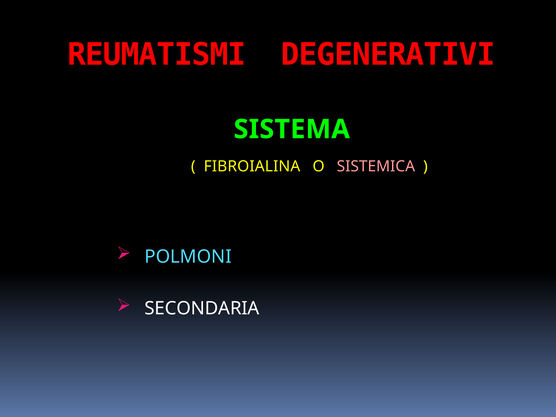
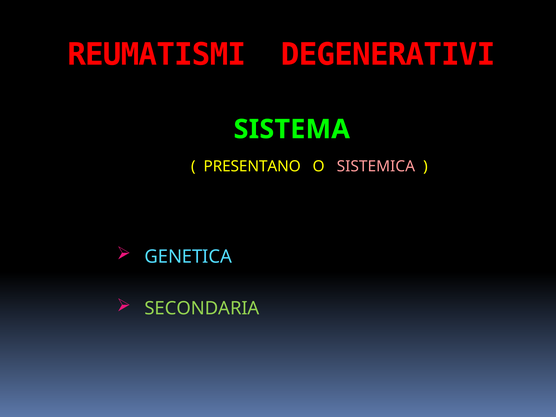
FIBROIALINA: FIBROIALINA -> PRESENTANO
POLMONI: POLMONI -> GENETICA
SECONDARIA colour: white -> light green
